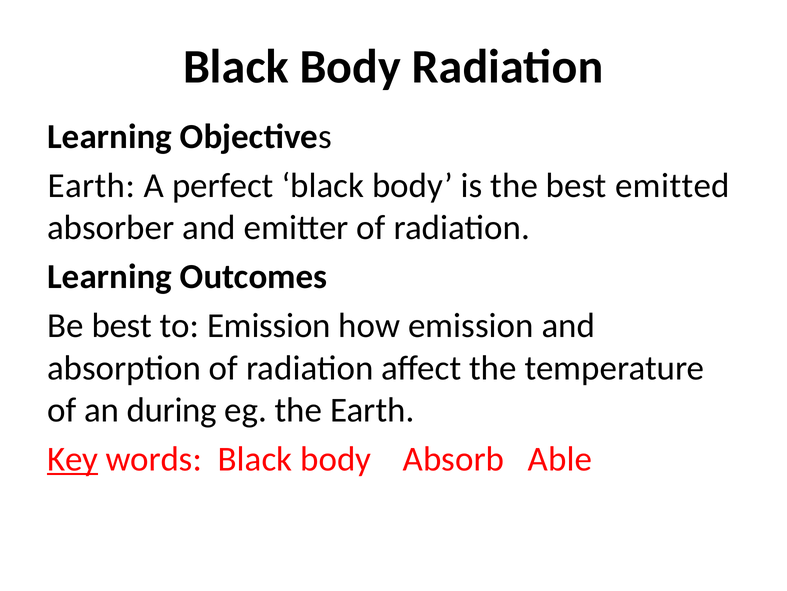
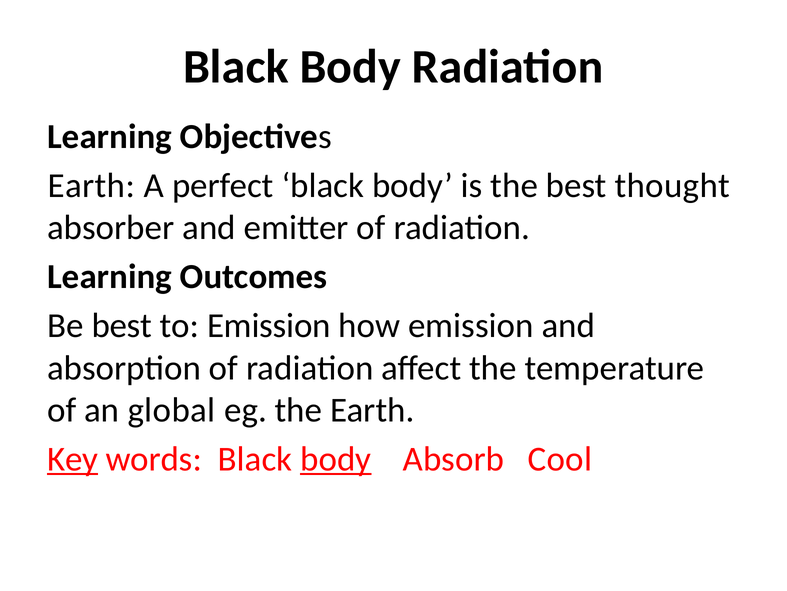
emitted: emitted -> thought
during: during -> global
body at (336, 458) underline: none -> present
Able: Able -> Cool
